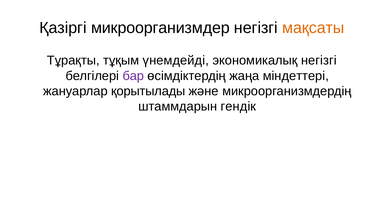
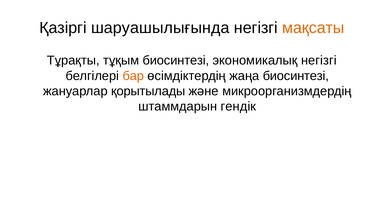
микроорганизмдер: микроорганизмдер -> шаруашылығында
тұқым үнемдейді: үнемдейді -> биосинтезі
бар colour: purple -> orange
жаңа міндеттері: міндеттері -> биосинтезі
